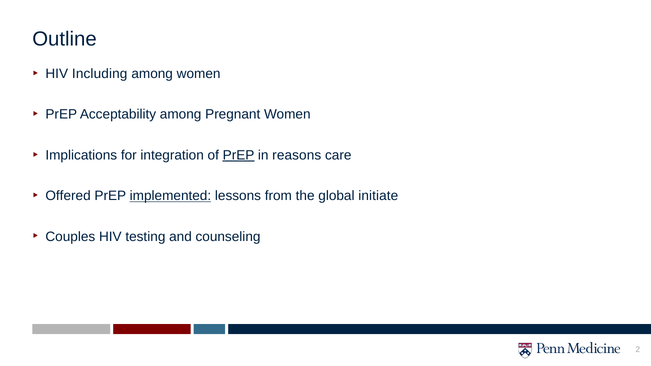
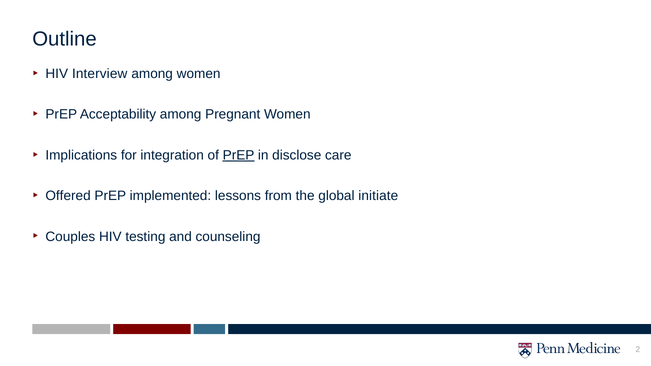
Including: Including -> Interview
reasons: reasons -> disclose
implemented underline: present -> none
